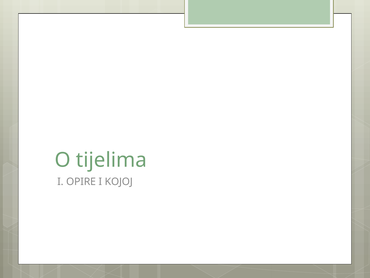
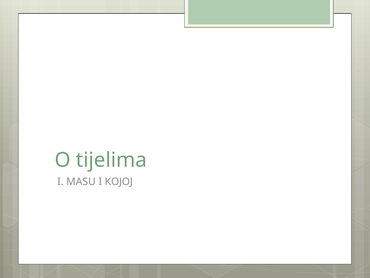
OPIRE: OPIRE -> MASU
